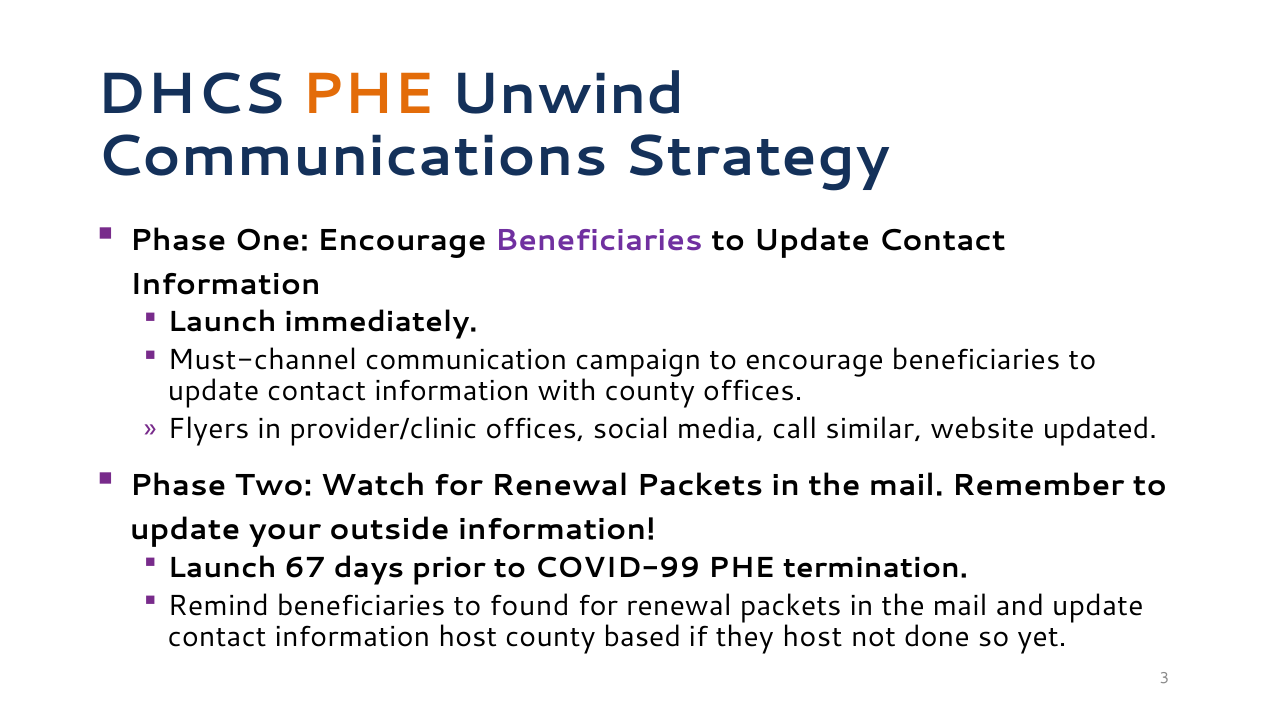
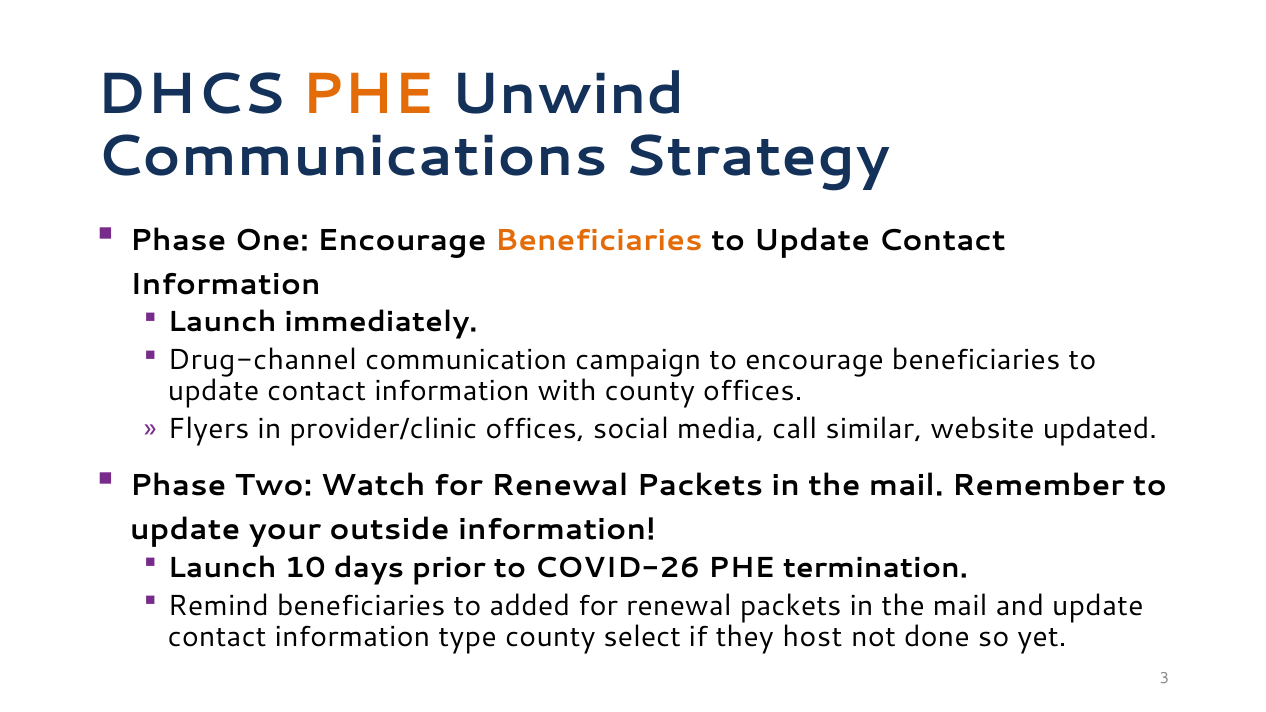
Beneficiaries at (599, 240) colour: purple -> orange
Must-channel: Must-channel -> Drug-channel
67: 67 -> 10
COVID-99: COVID-99 -> COVID-26
found: found -> added
information host: host -> type
based: based -> select
